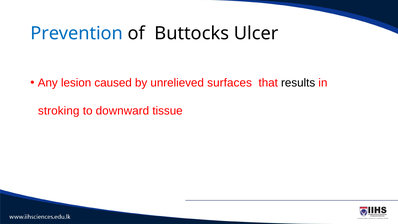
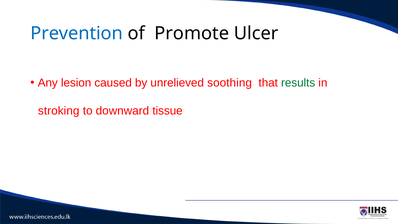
Buttocks: Buttocks -> Promote
surfaces: surfaces -> soothing
results colour: black -> green
